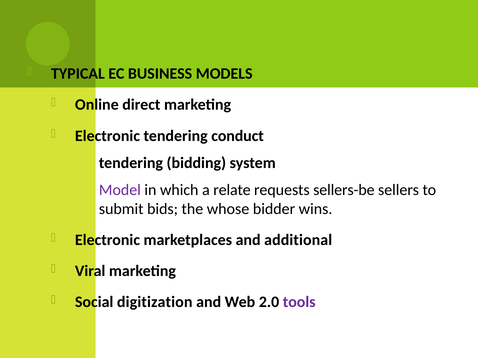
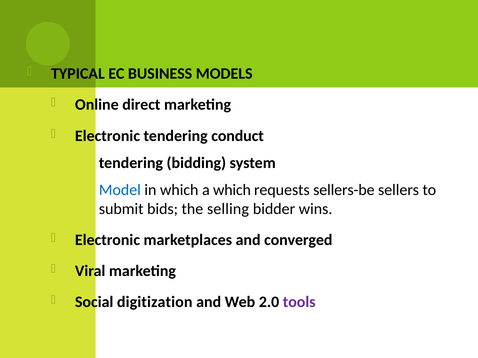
Model colour: purple -> blue
a relate: relate -> which
whose: whose -> selling
additional: additional -> converged
